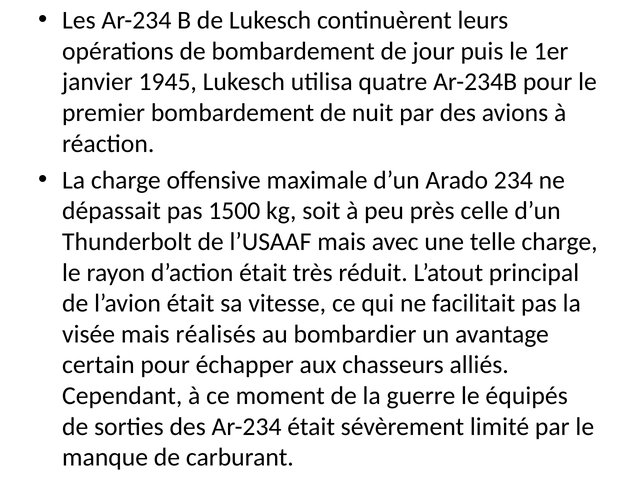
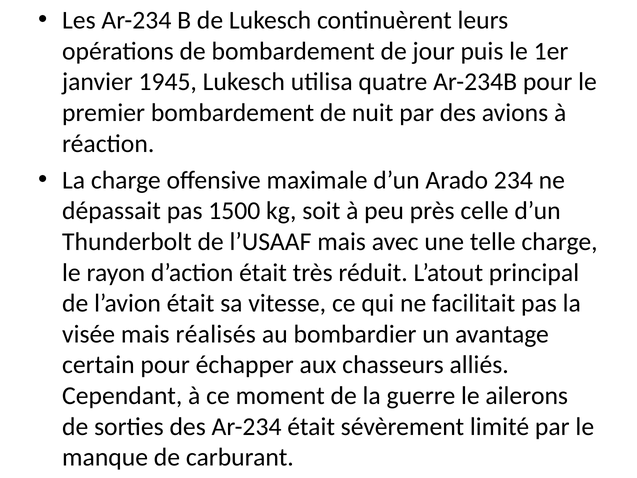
équipés: équipés -> ailerons
